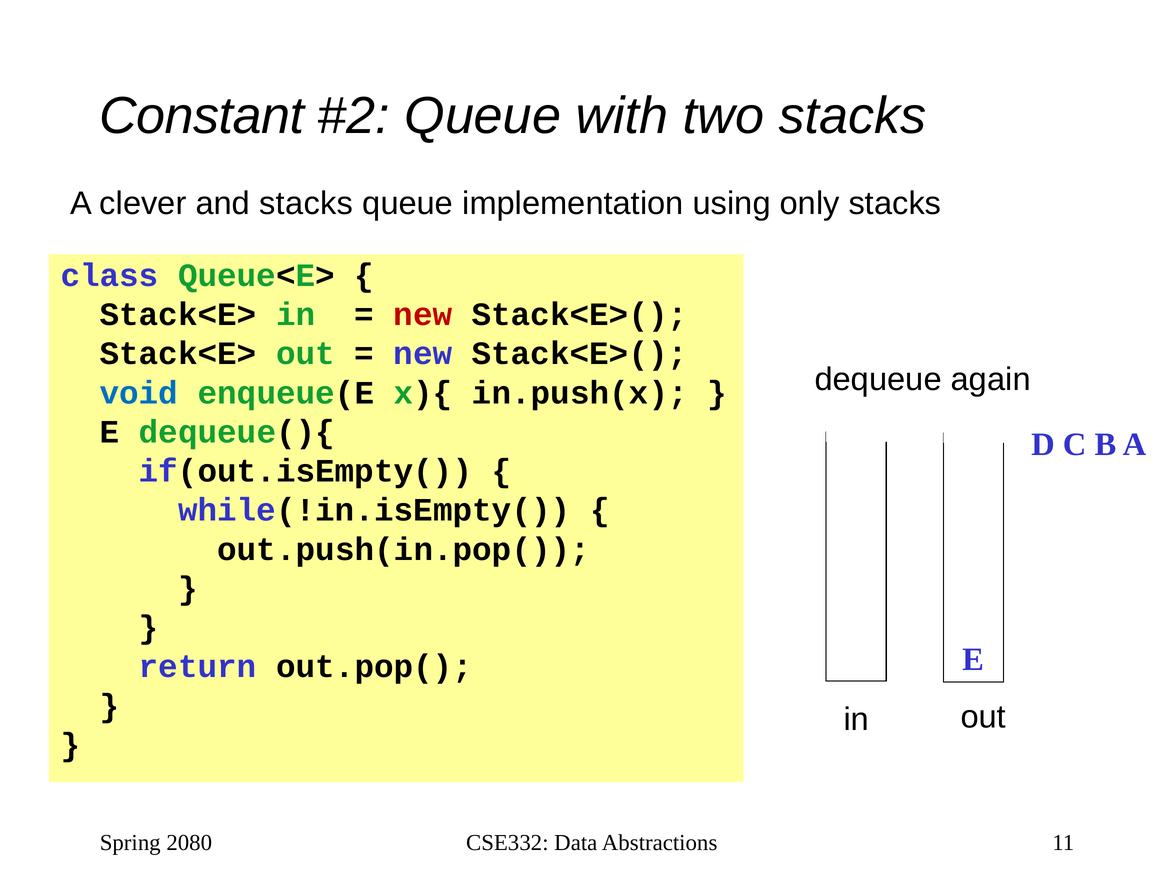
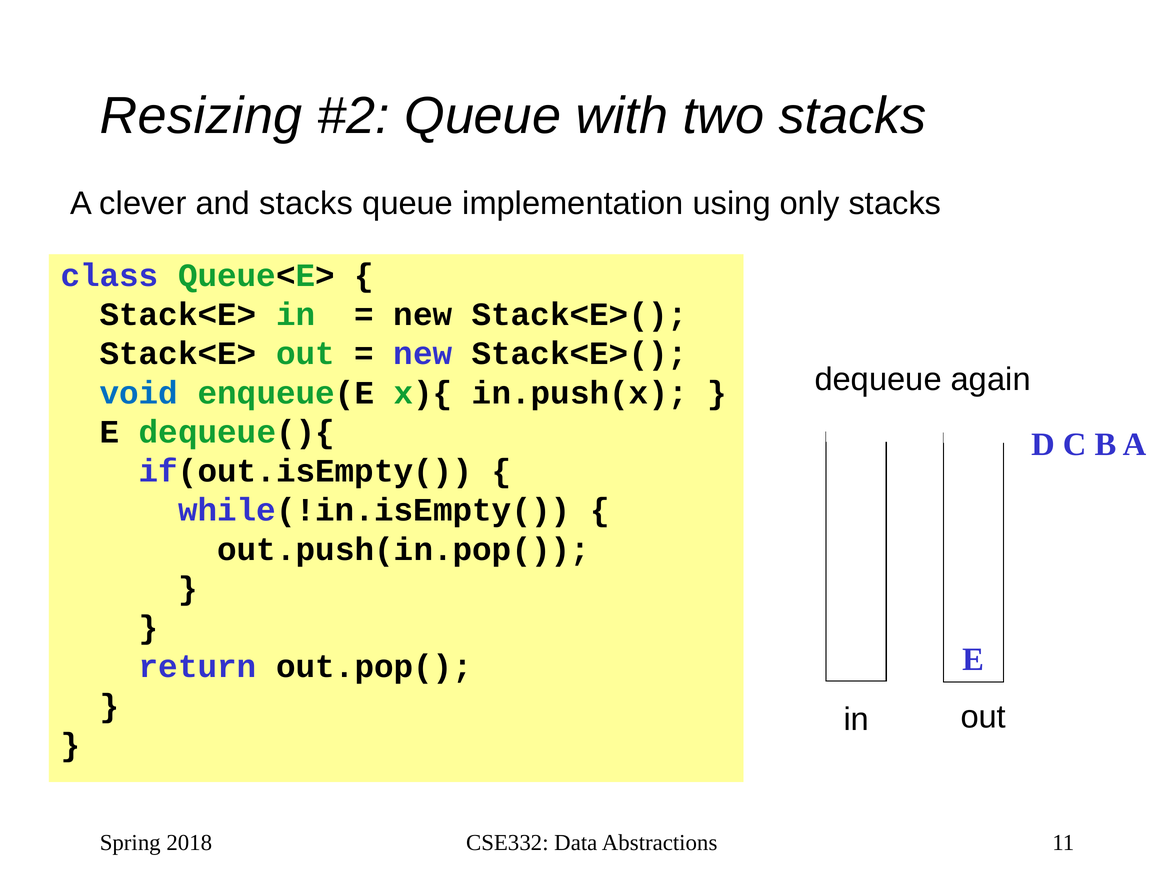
Constant: Constant -> Resizing
new at (423, 315) colour: red -> black
2080: 2080 -> 2018
